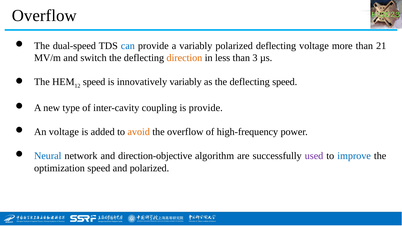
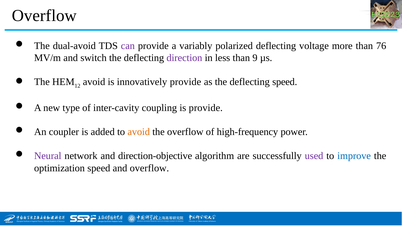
dual-speed: dual-speed -> dual-avoid
can colour: blue -> purple
21: 21 -> 76
direction colour: orange -> purple
3: 3 -> 9
speed at (94, 82): speed -> avoid
innovatively variably: variably -> provide
An voltage: voltage -> coupler
Neural colour: blue -> purple
and polarized: polarized -> overflow
